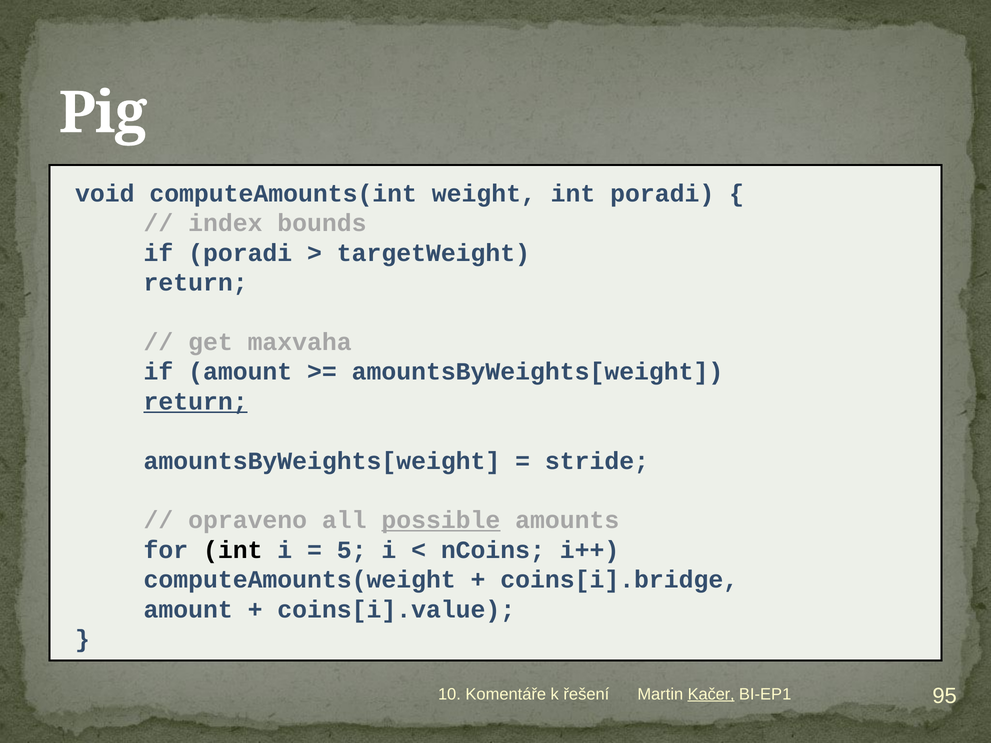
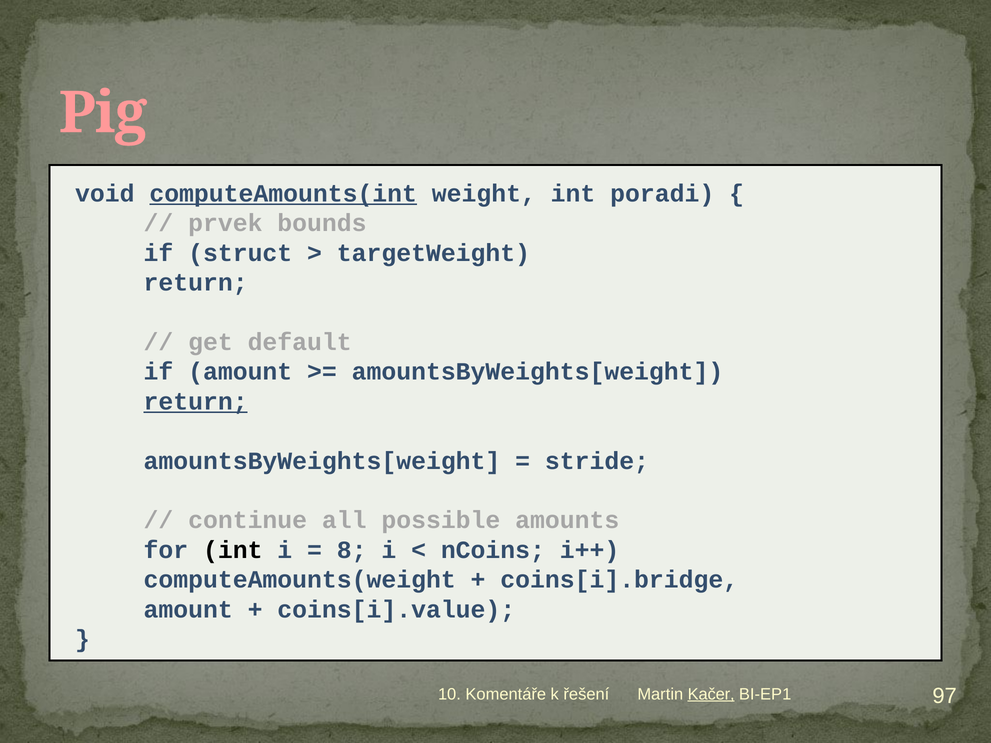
Pig colour: white -> pink
computeAmounts(int underline: none -> present
index: index -> prvek
if poradi: poradi -> struct
maxvaha: maxvaha -> default
opraveno: opraveno -> continue
possible underline: present -> none
5: 5 -> 8
95: 95 -> 97
